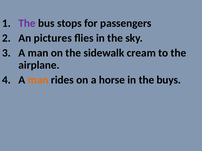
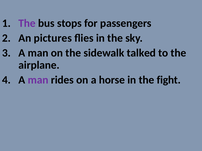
cream: cream -> talked
man at (38, 80) colour: orange -> purple
buys: buys -> fight
